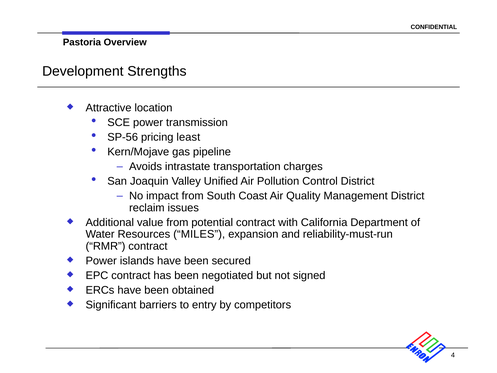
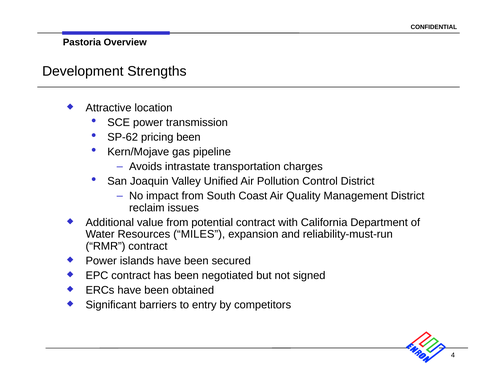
SP-56: SP-56 -> SP-62
pricing least: least -> been
